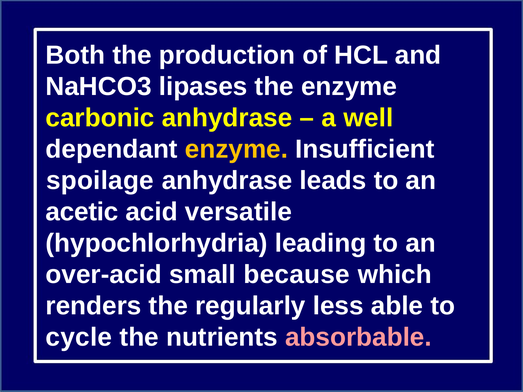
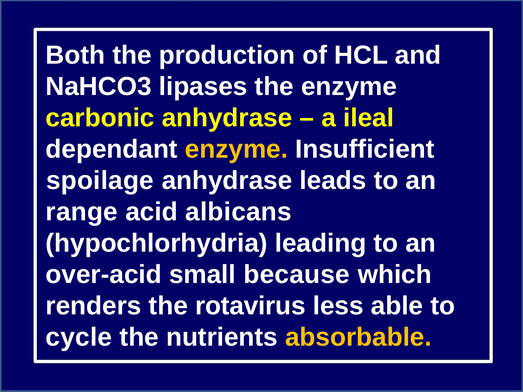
well: well -> ileal
acetic: acetic -> range
versatile: versatile -> albicans
regularly: regularly -> rotavirus
absorbable colour: pink -> yellow
